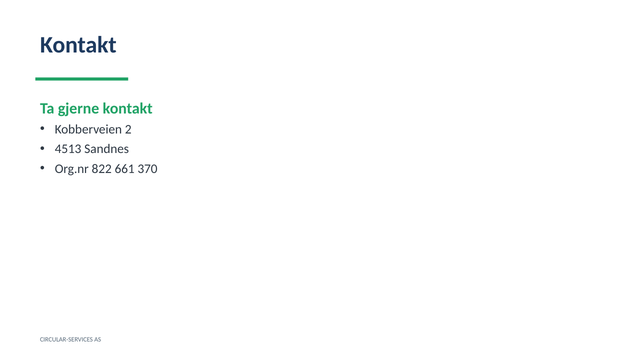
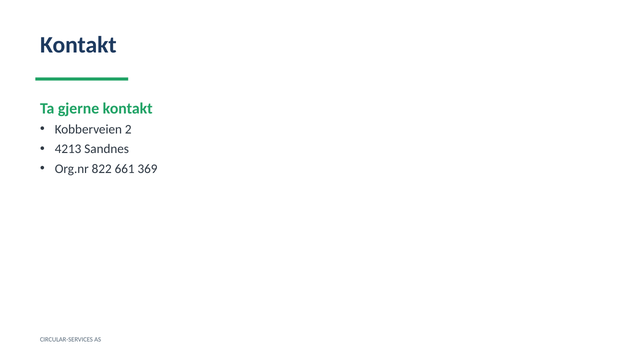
4513: 4513 -> 4213
370: 370 -> 369
